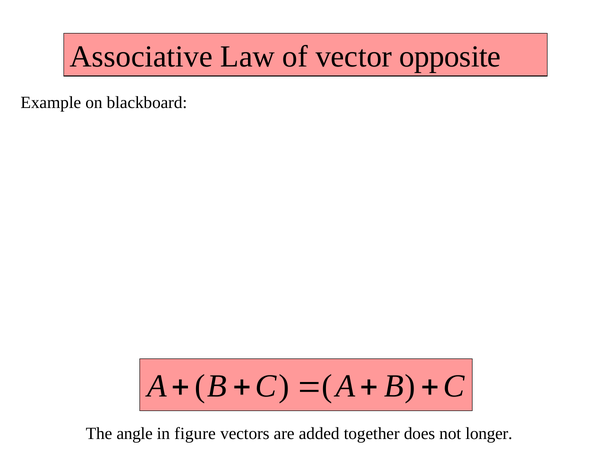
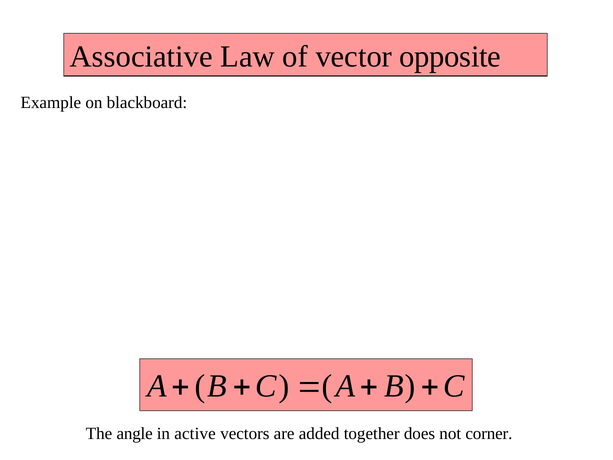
figure: figure -> active
longer: longer -> corner
